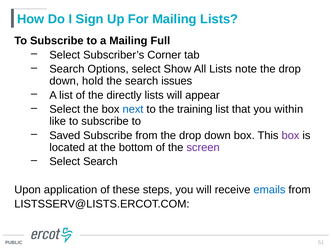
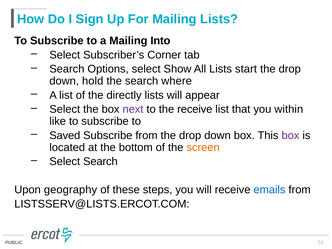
Full: Full -> Into
note: note -> start
issues: issues -> where
next colour: blue -> purple
the training: training -> receive
screen colour: purple -> orange
application: application -> geography
